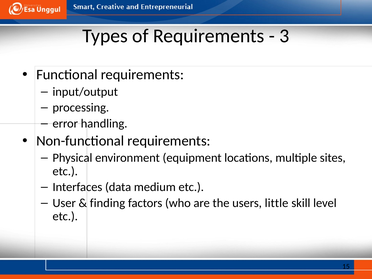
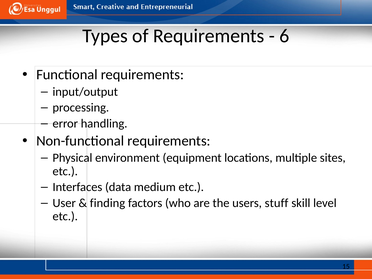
3: 3 -> 6
little: little -> stuff
